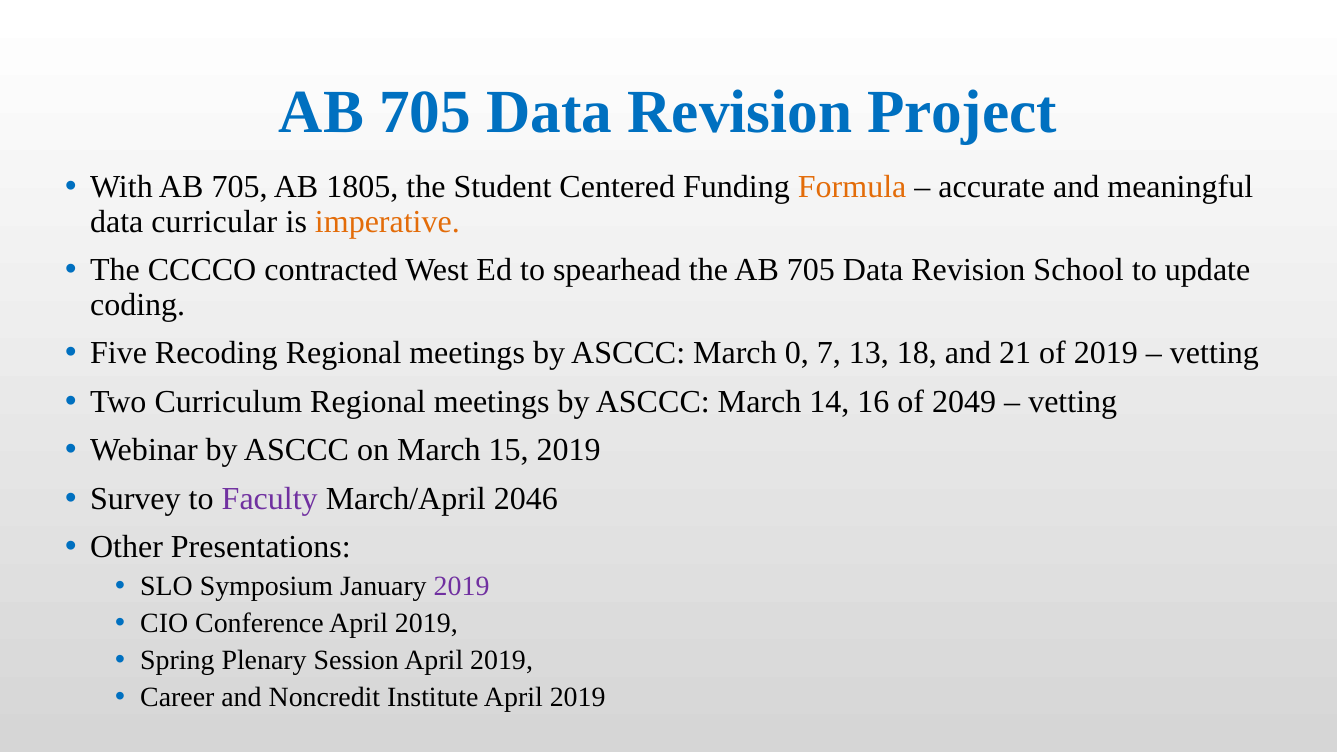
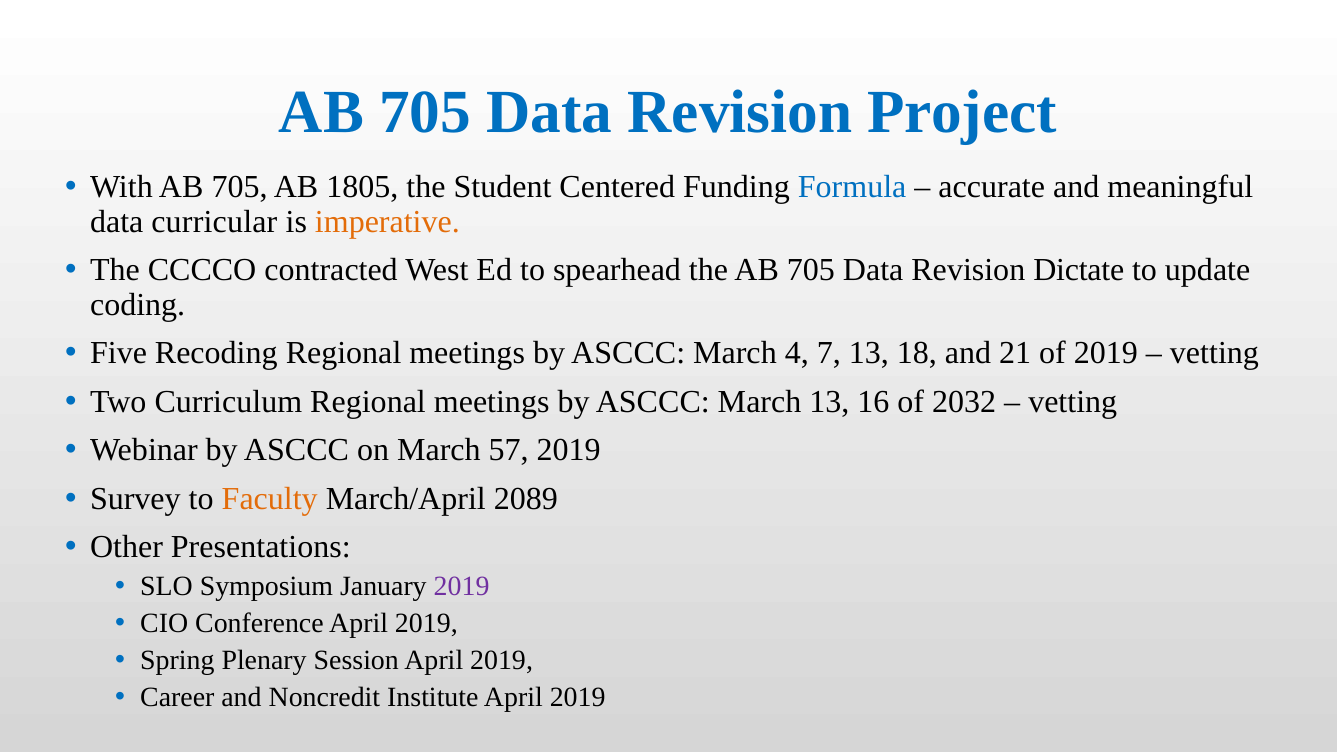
Formula colour: orange -> blue
School: School -> Dictate
0: 0 -> 4
March 14: 14 -> 13
2049: 2049 -> 2032
15: 15 -> 57
Faculty colour: purple -> orange
2046: 2046 -> 2089
